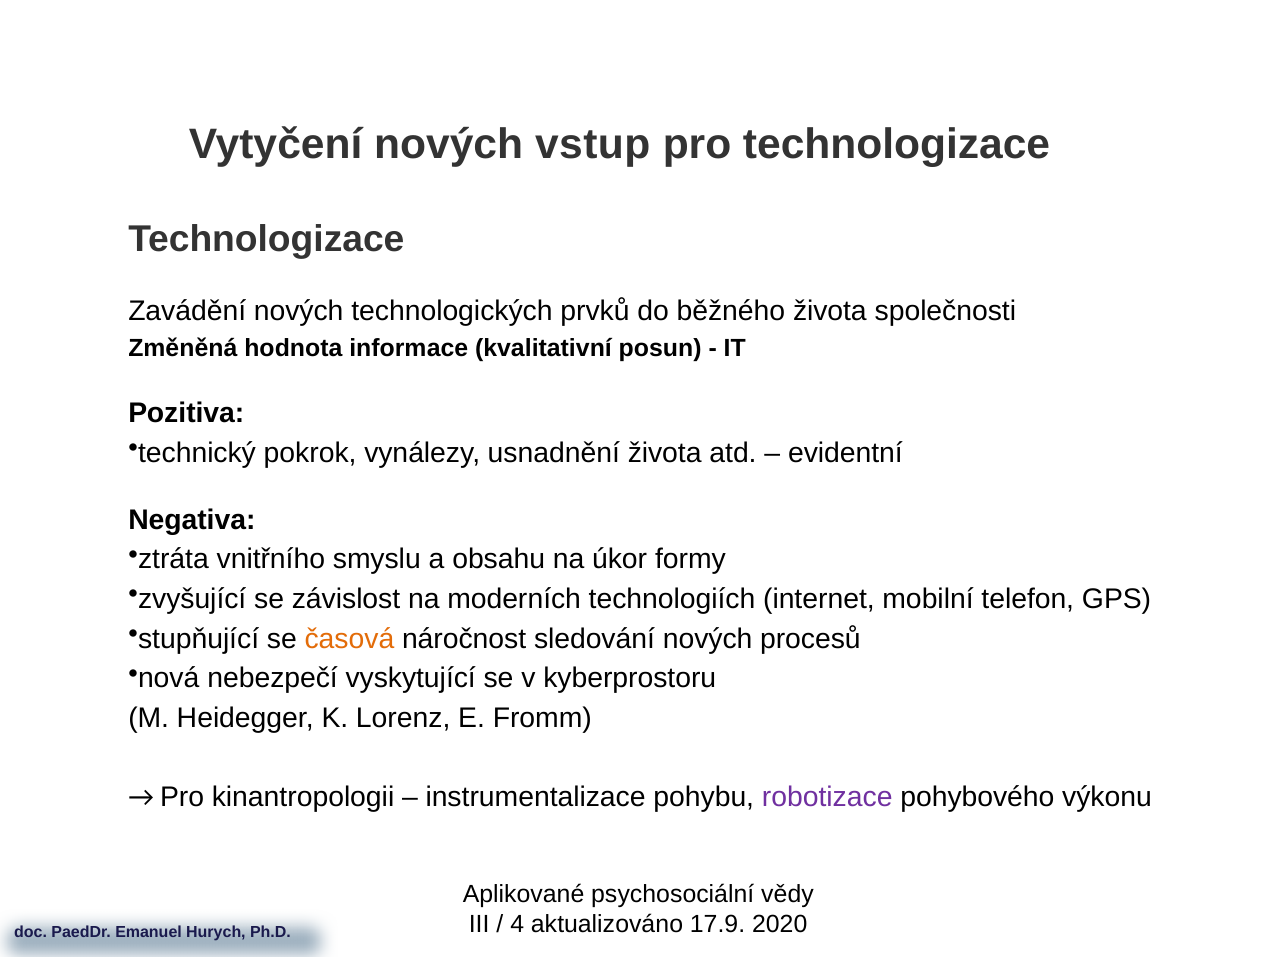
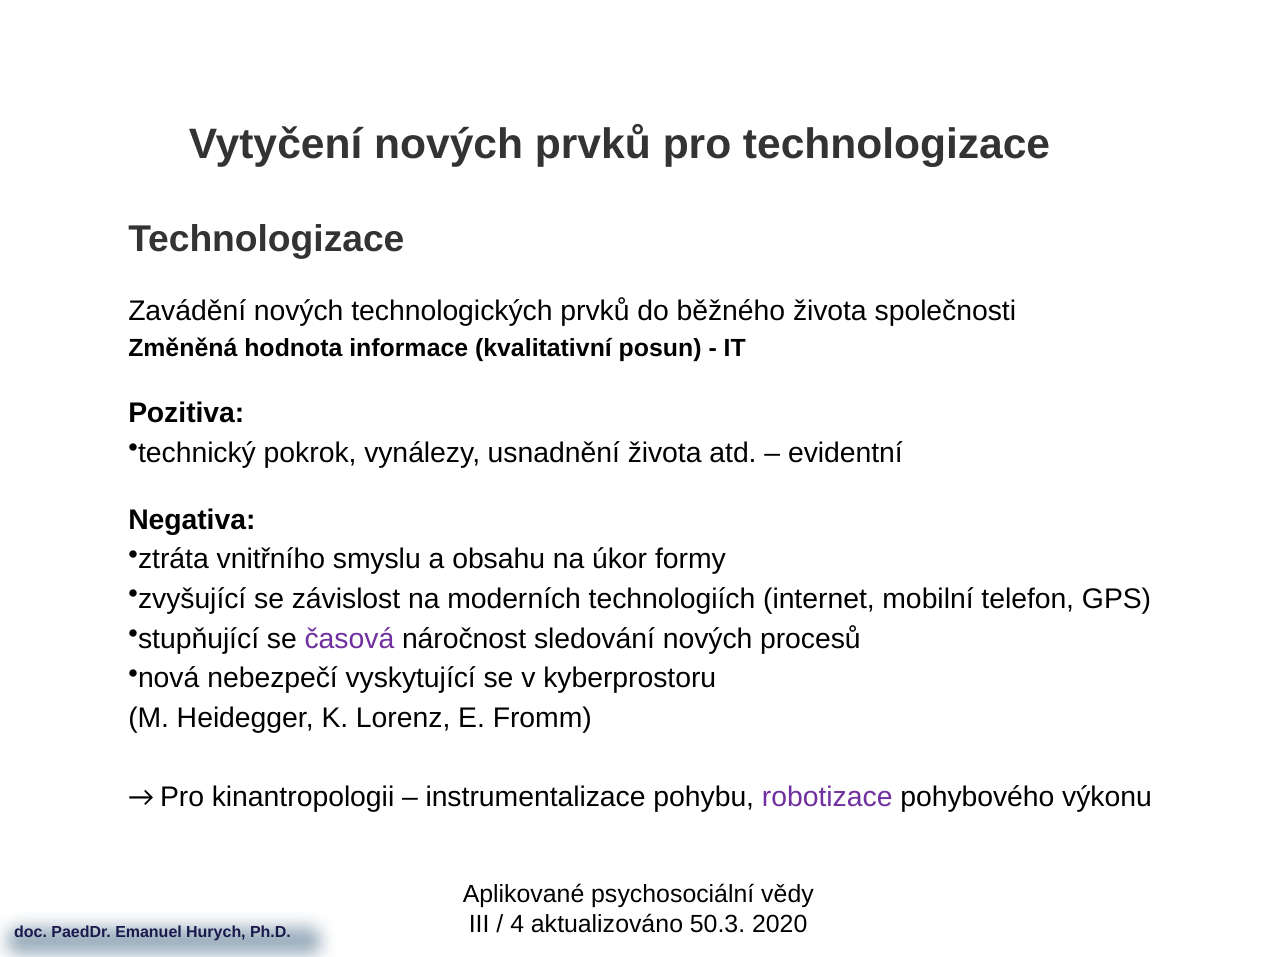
nových vstup: vstup -> prvků
časová colour: orange -> purple
17.9: 17.9 -> 50.3
